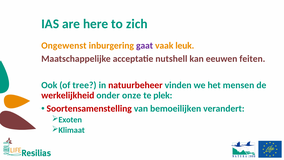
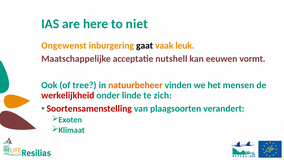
zich: zich -> niet
gaat colour: purple -> black
feiten: feiten -> vormt
natuurbeheer colour: red -> orange
onze: onze -> linde
plek: plek -> zich
bemoeilijken: bemoeilijken -> plaagsoorten
